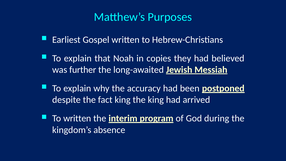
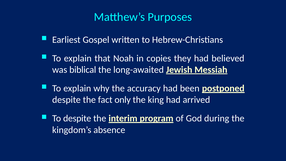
further: further -> biblical
fact king: king -> only
To written: written -> despite
